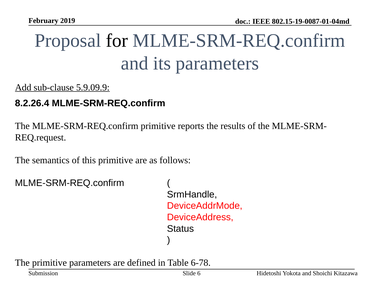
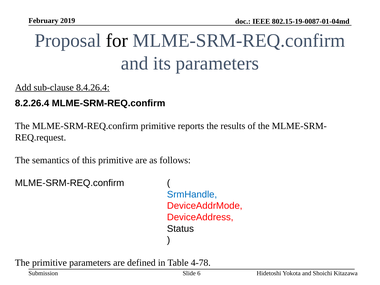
5.9.09.9: 5.9.09.9 -> 8.4.26.4
SrmHandle colour: black -> blue
6-78: 6-78 -> 4-78
